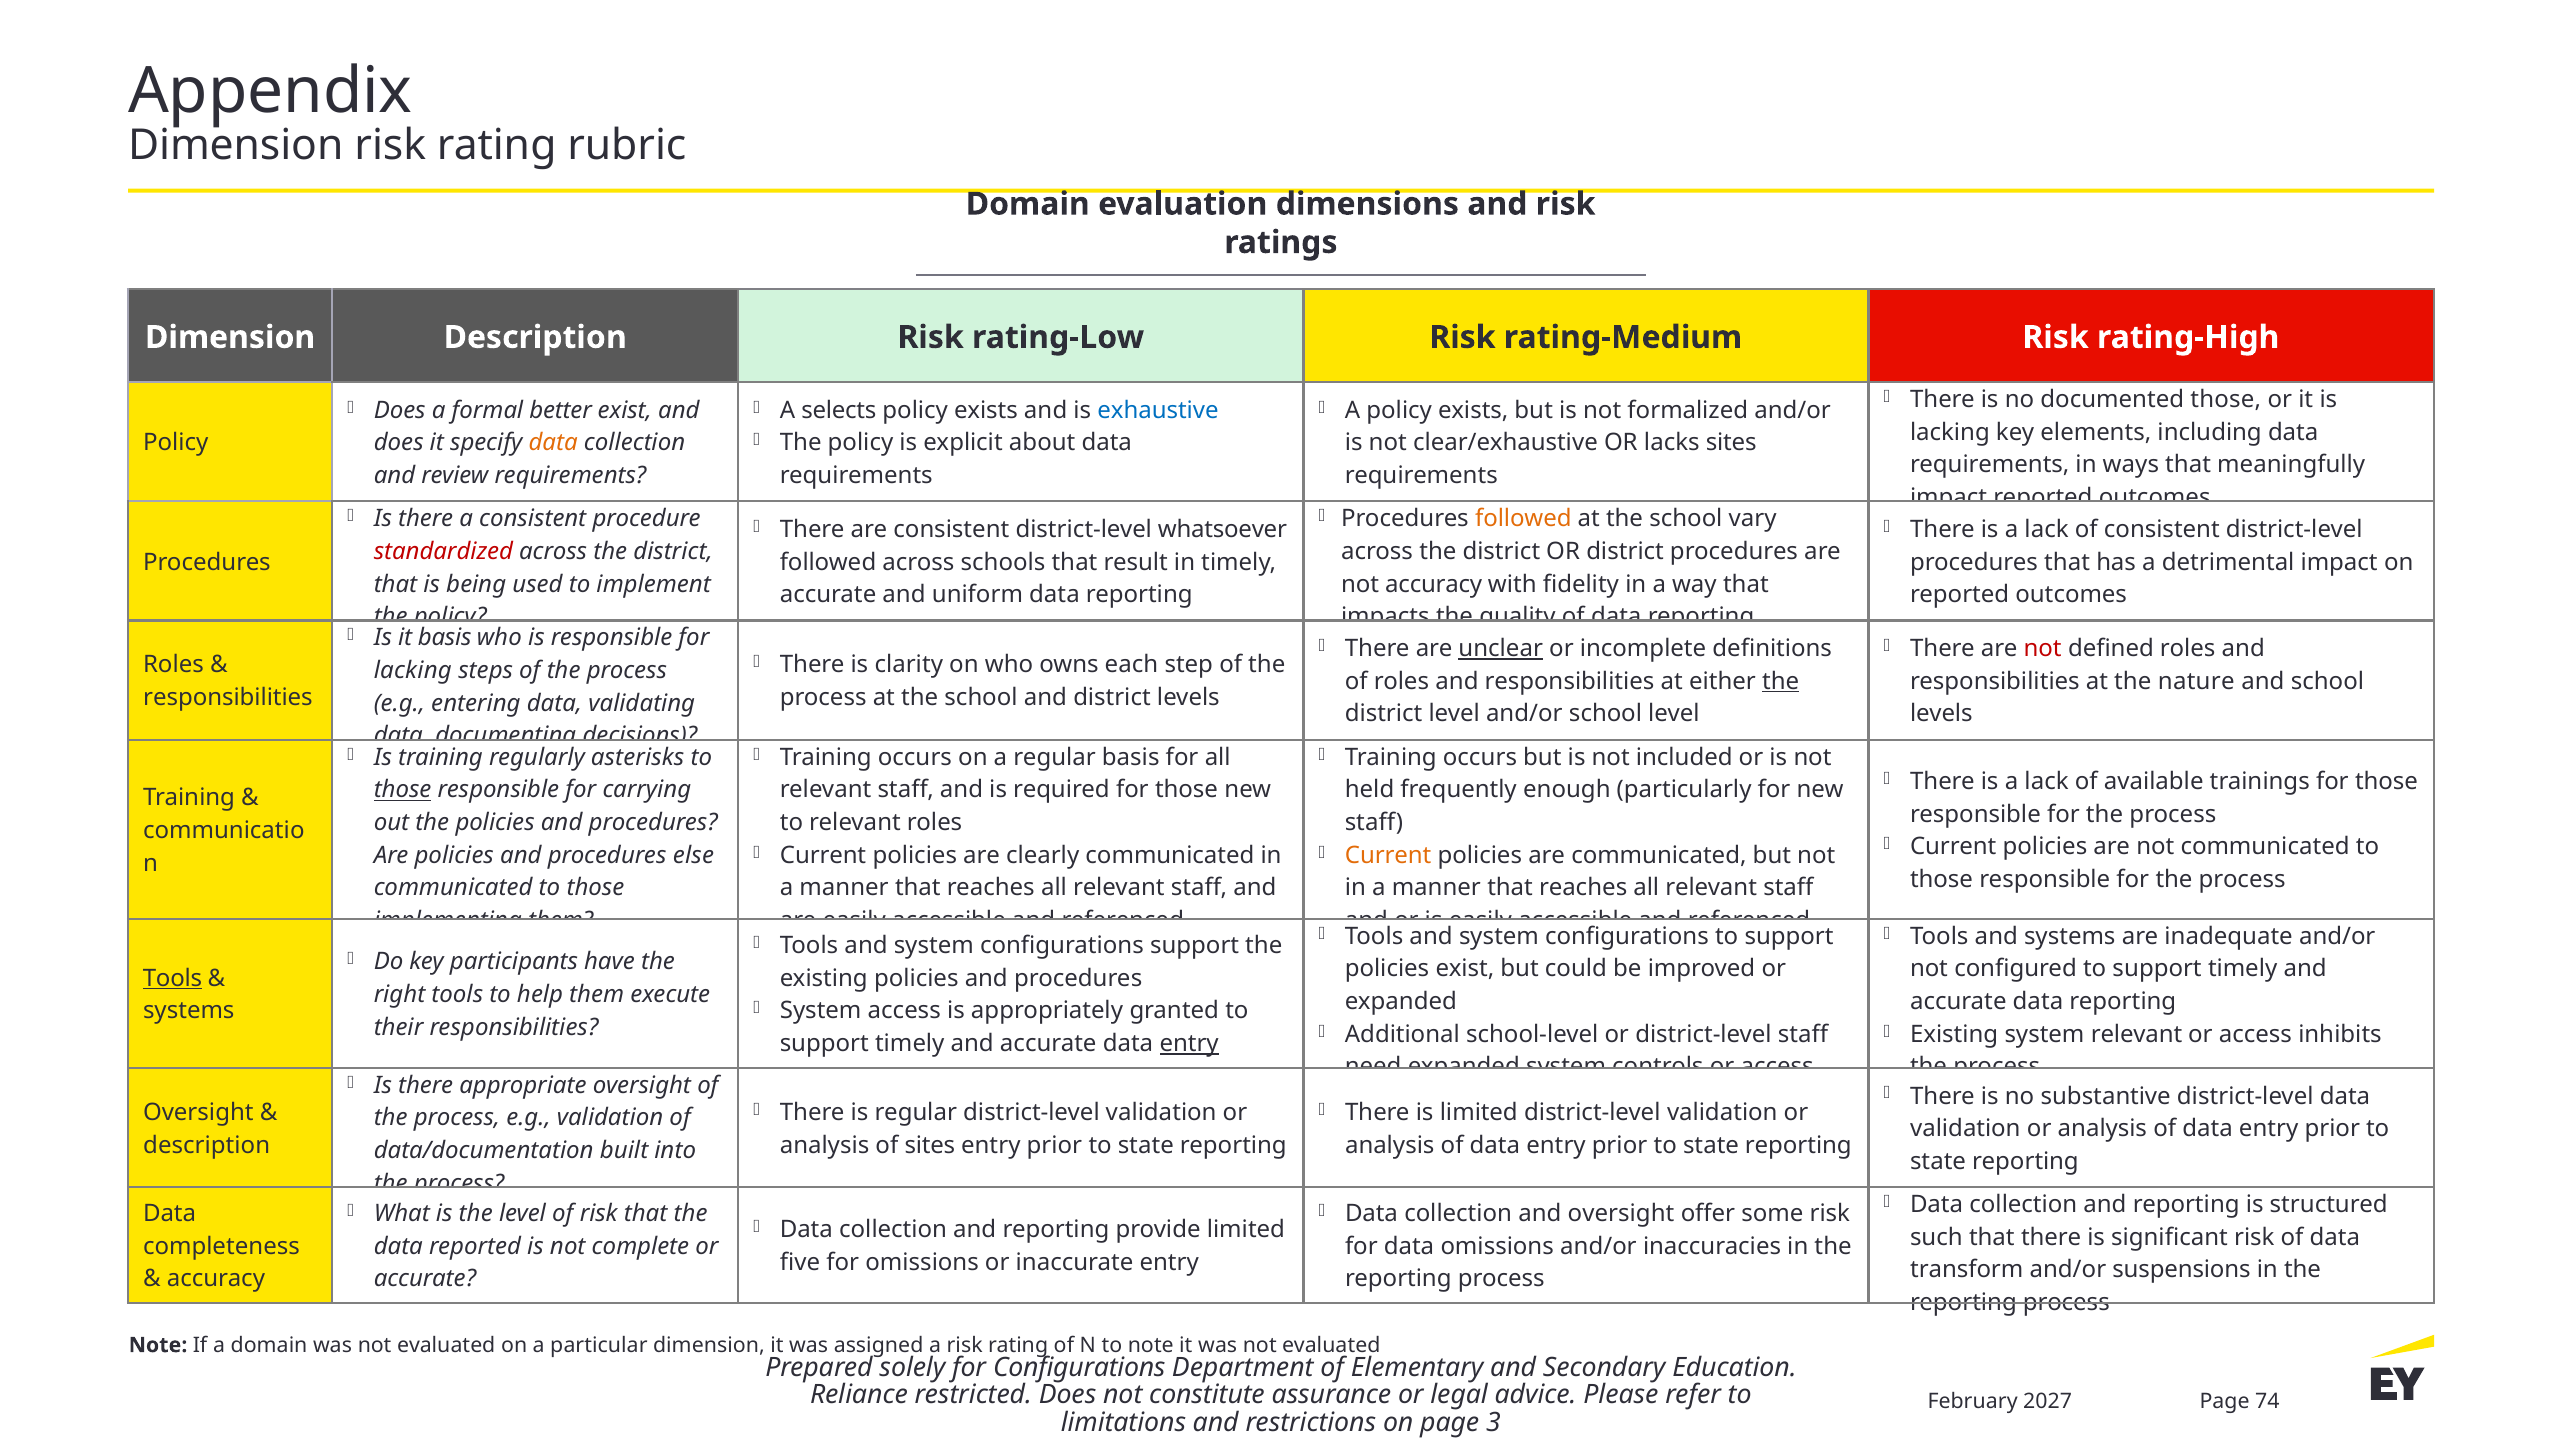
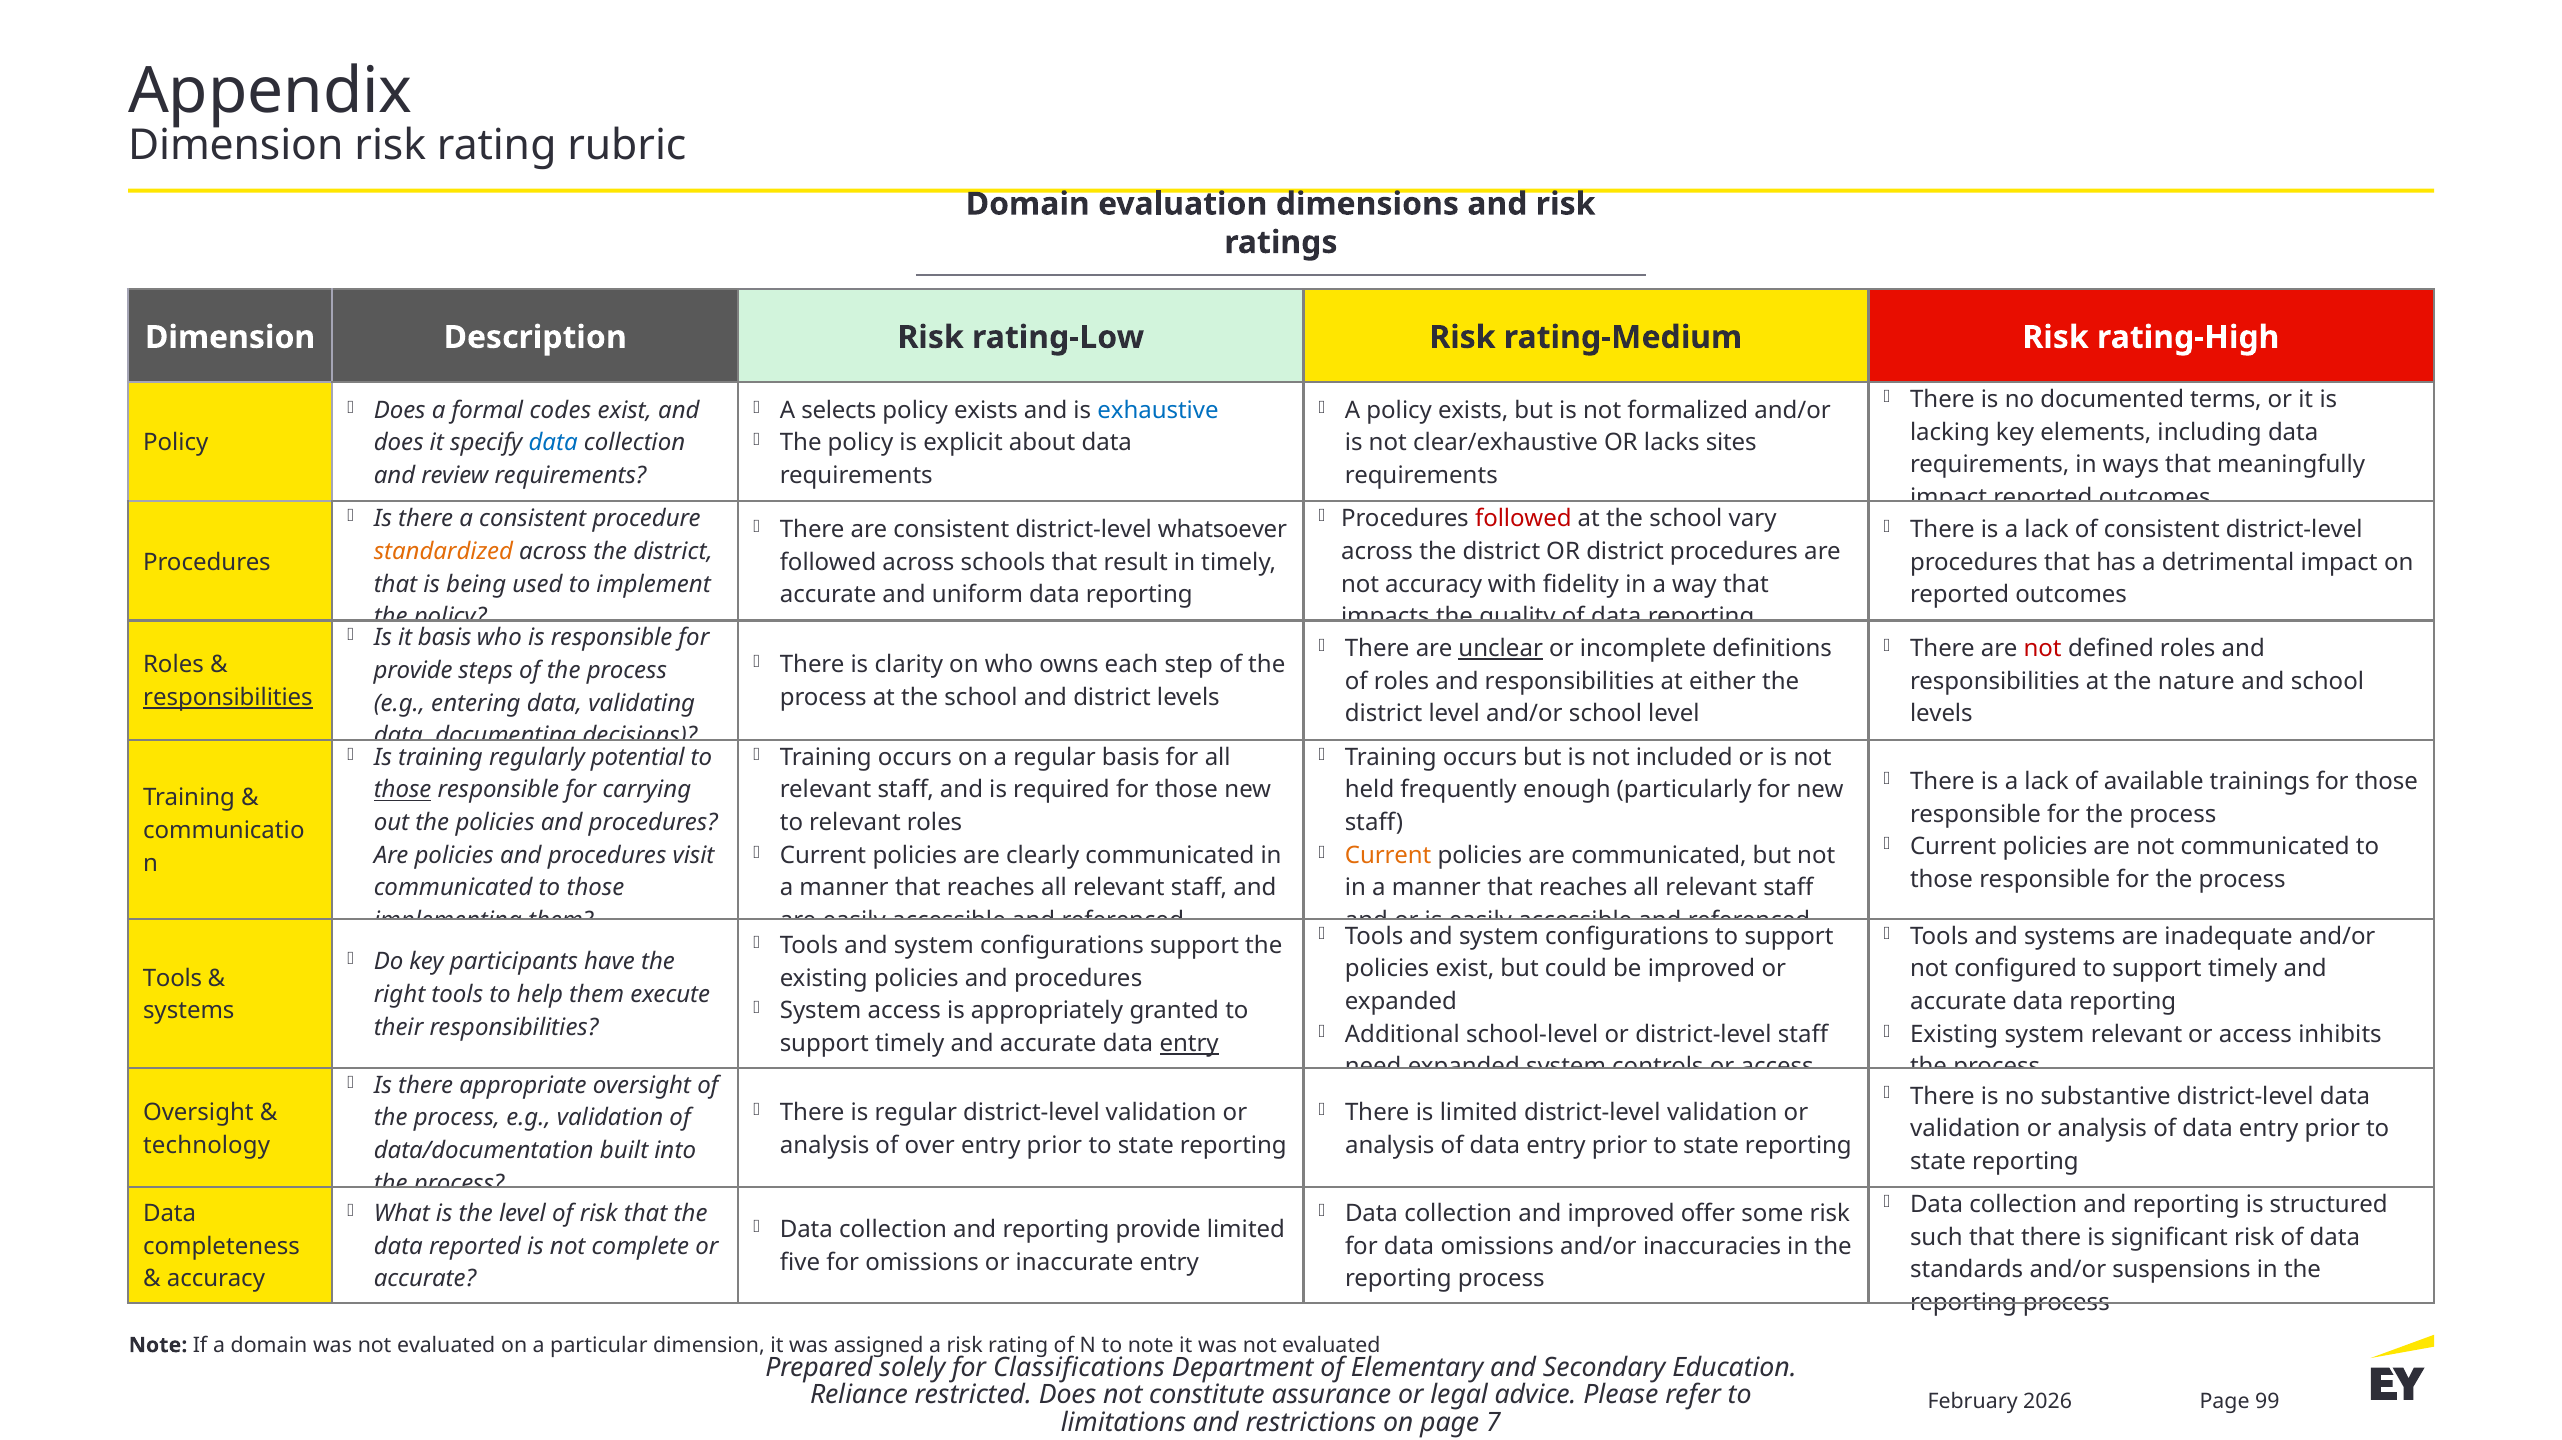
documented those: those -> terms
better: better -> codes
data at (553, 443) colour: orange -> blue
followed at (1523, 519) colour: orange -> red
standardized colour: red -> orange
lacking at (413, 671): lacking -> provide
the at (1781, 682) underline: present -> none
responsibilities at (228, 698) underline: none -> present
asterisks: asterisks -> potential
else: else -> visit
Tools at (172, 978) underline: present -> none
description at (207, 1145): description -> technology
of sites: sites -> over
and oversight: oversight -> improved
transform: transform -> standards
for Configurations: Configurations -> Classifications
2027: 2027 -> 2026
74: 74 -> 99
3: 3 -> 7
